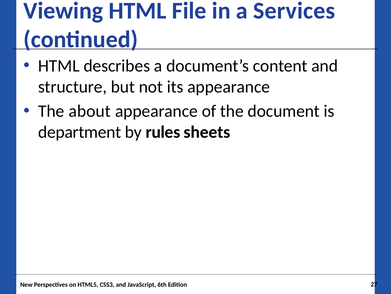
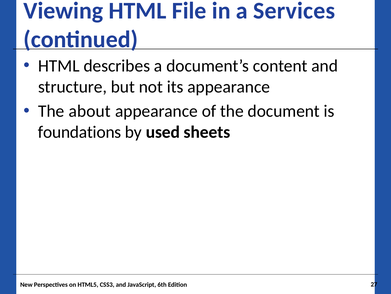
department: department -> foundations
rules: rules -> used
